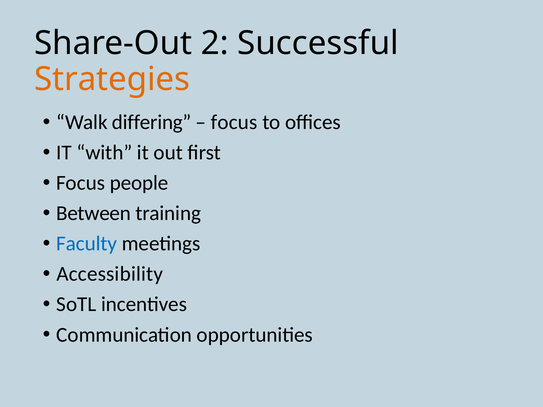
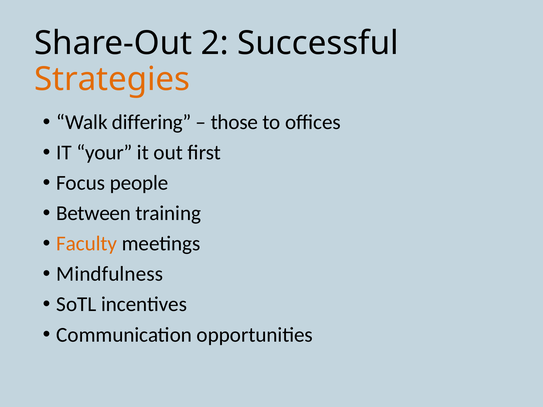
focus at (234, 122): focus -> those
with: with -> your
Faculty colour: blue -> orange
Accessibility: Accessibility -> Mindfulness
